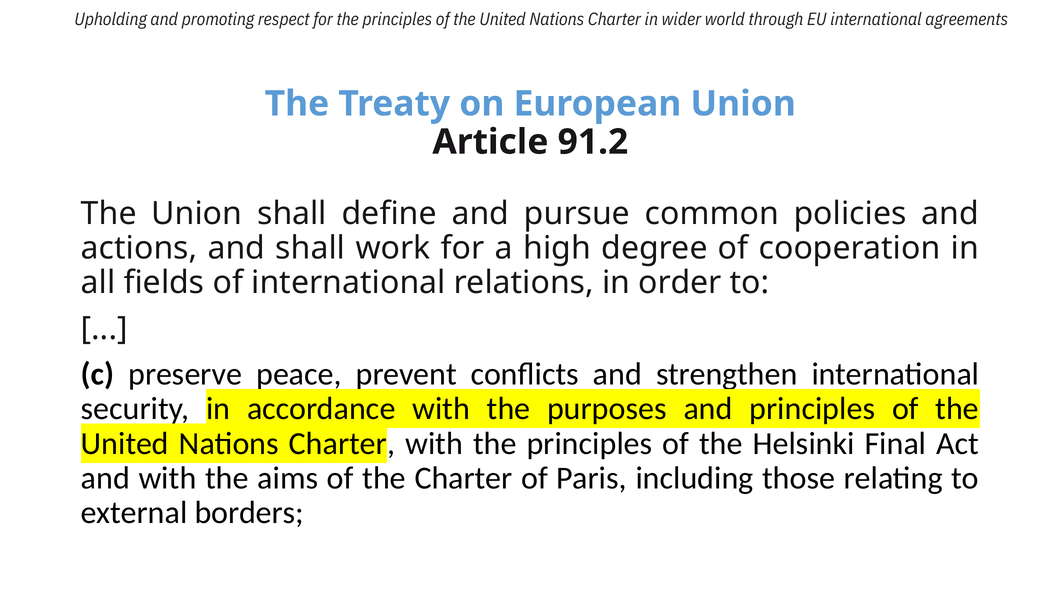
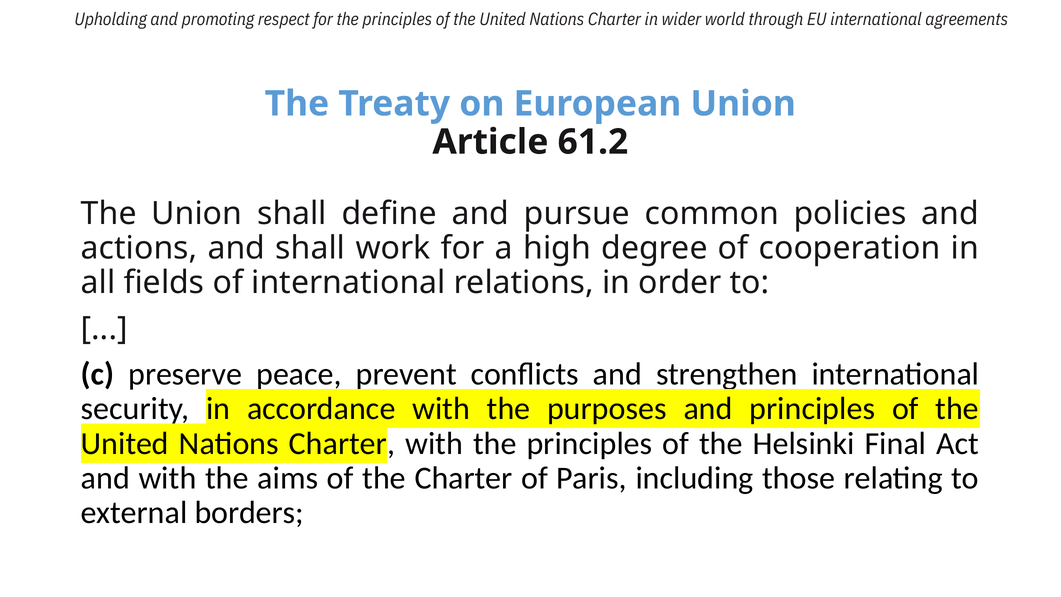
91.2: 91.2 -> 61.2
